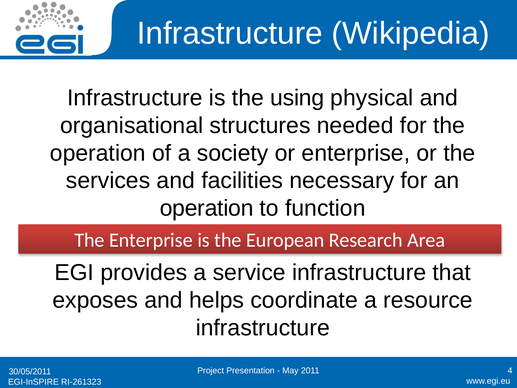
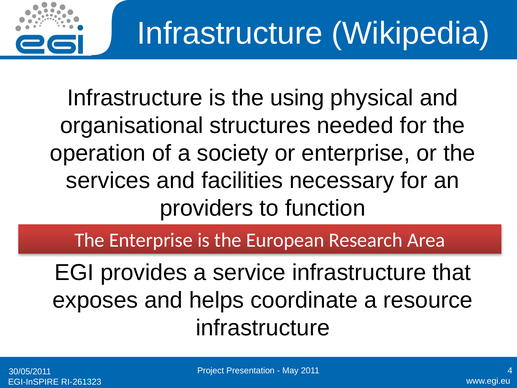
operation at (207, 208): operation -> providers
